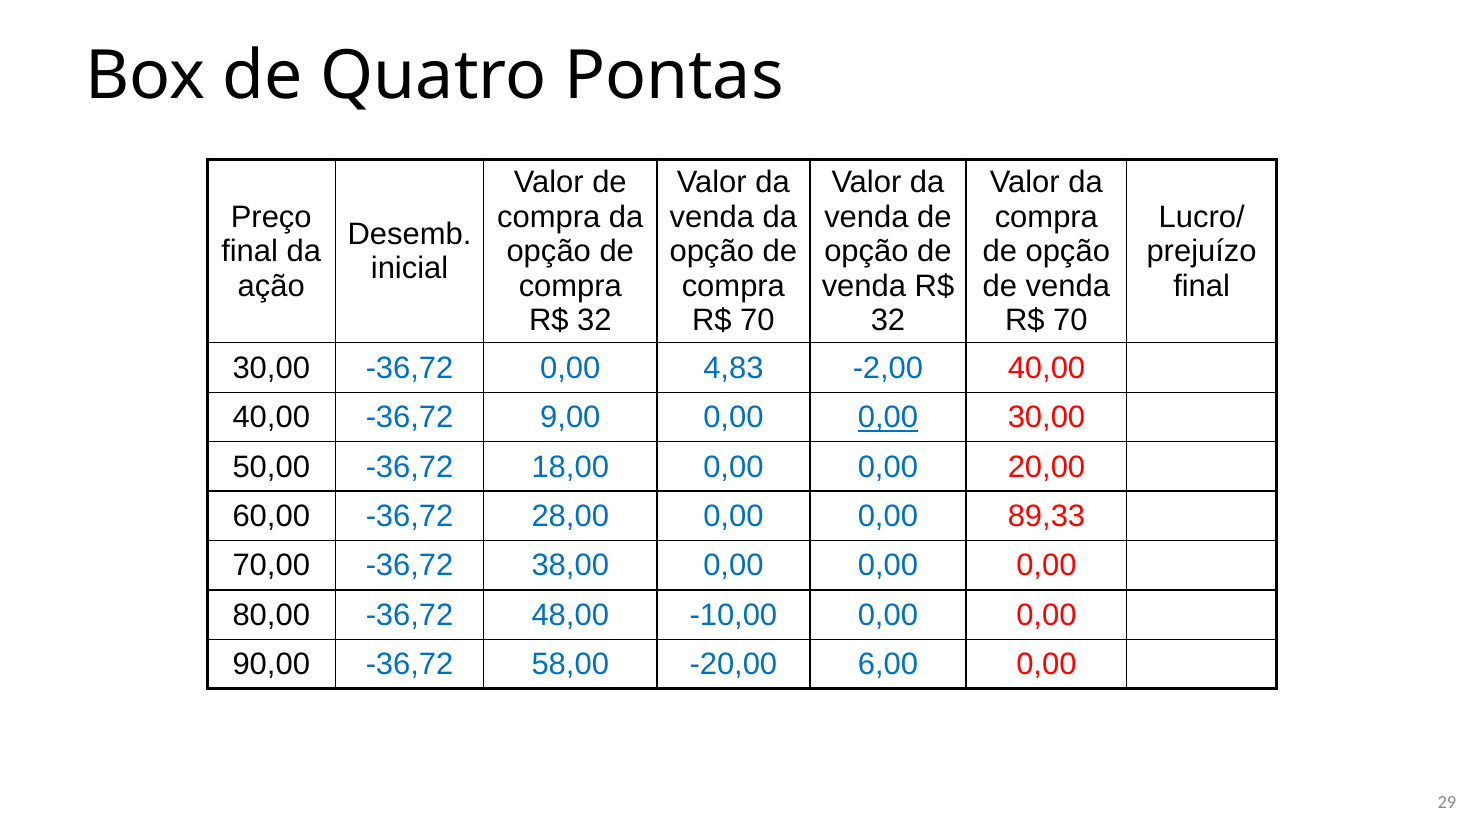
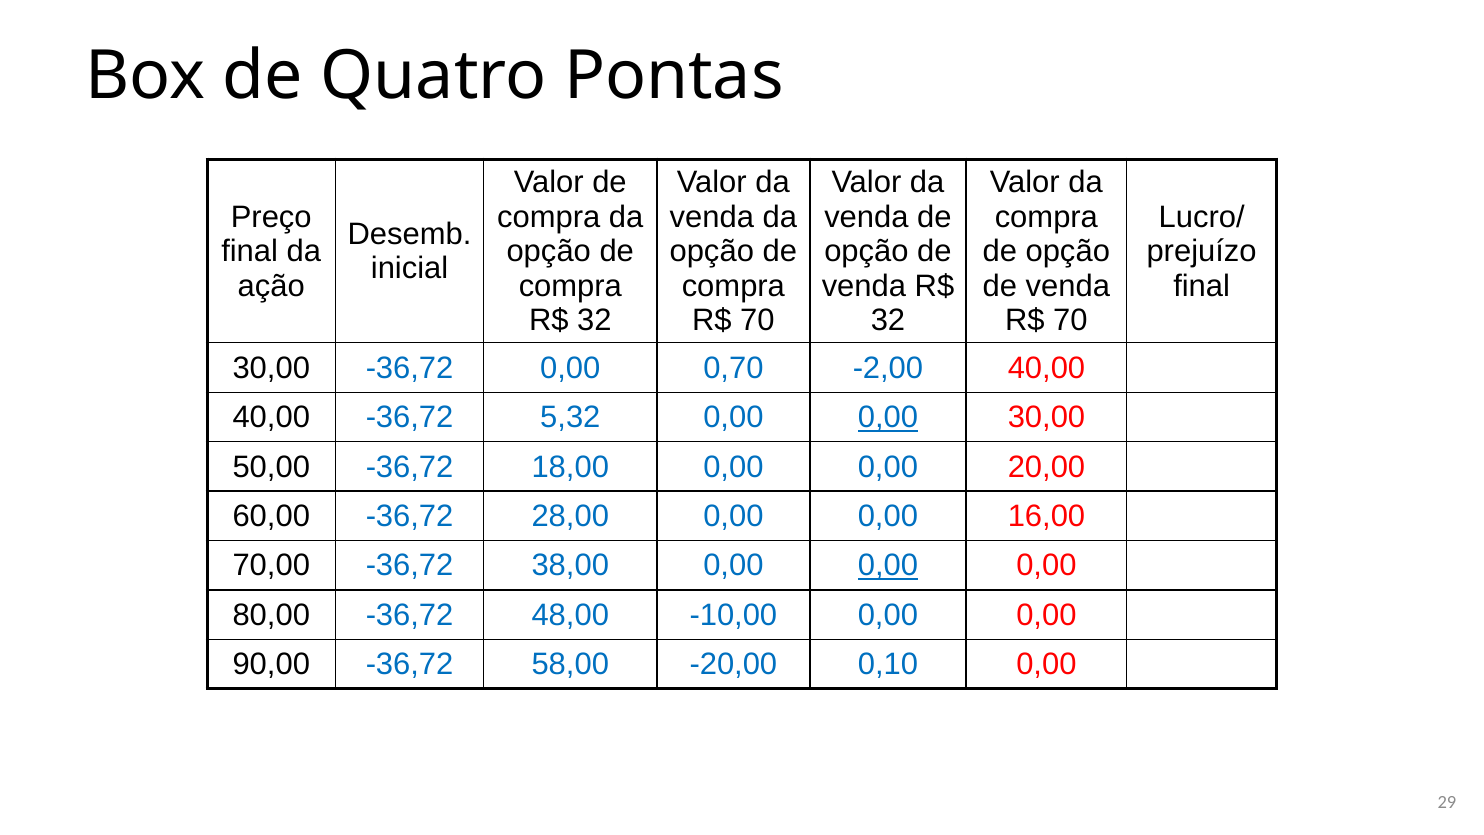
4,83: 4,83 -> 0,70
9,00: 9,00 -> 5,32
89,33: 89,33 -> 16,00
0,00 at (888, 566) underline: none -> present
6,00: 6,00 -> 0,10
